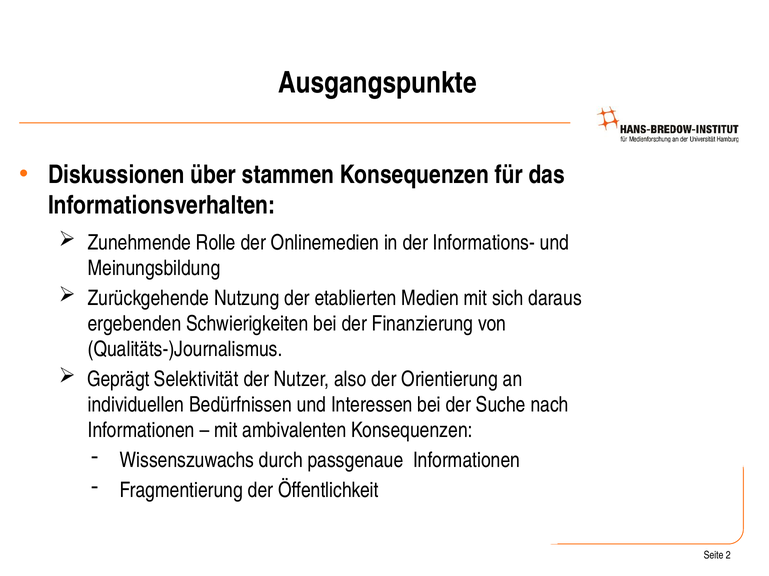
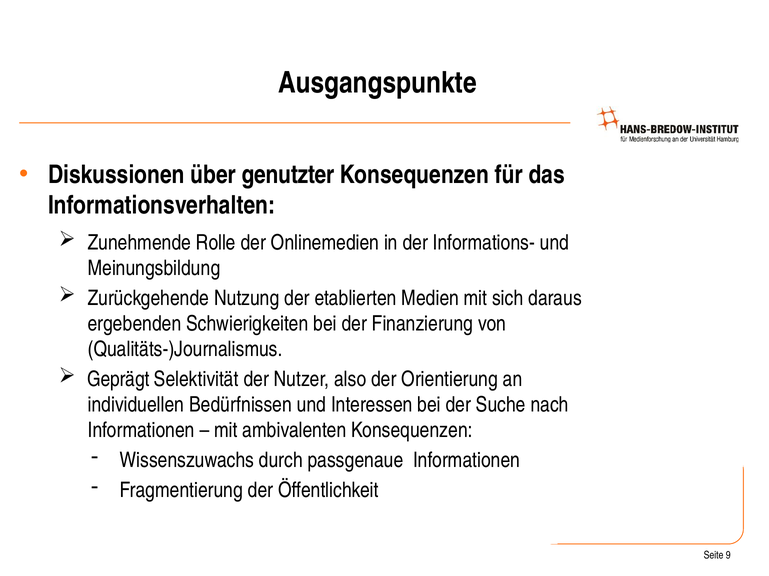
stammen: stammen -> genutzter
2: 2 -> 9
